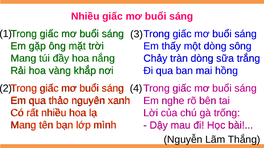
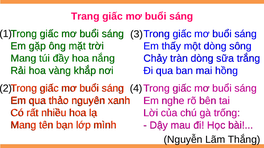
Nhiều at (85, 16): Nhiều -> Trang
